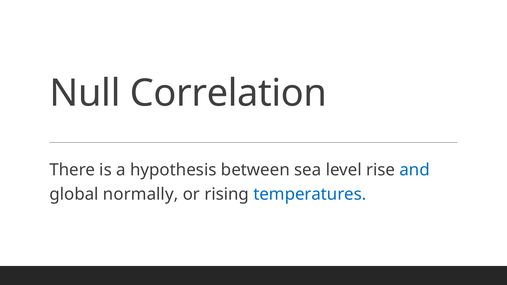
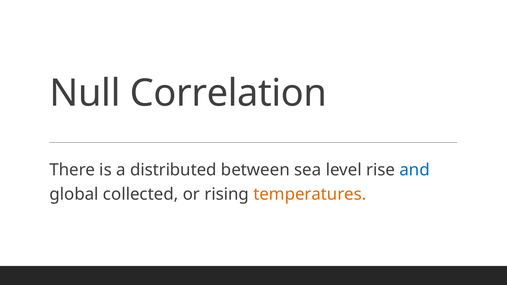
hypothesis: hypothesis -> distributed
normally: normally -> collected
temperatures colour: blue -> orange
